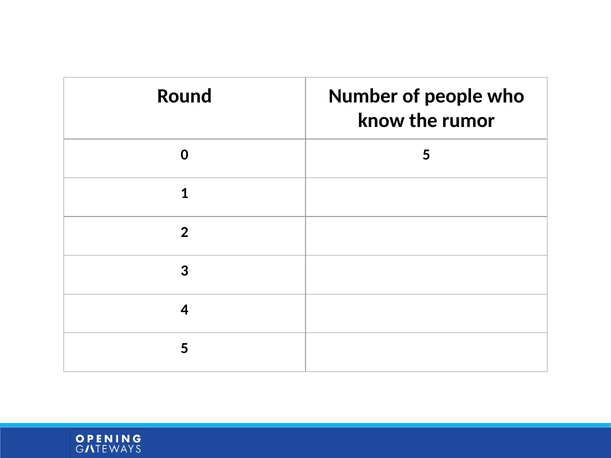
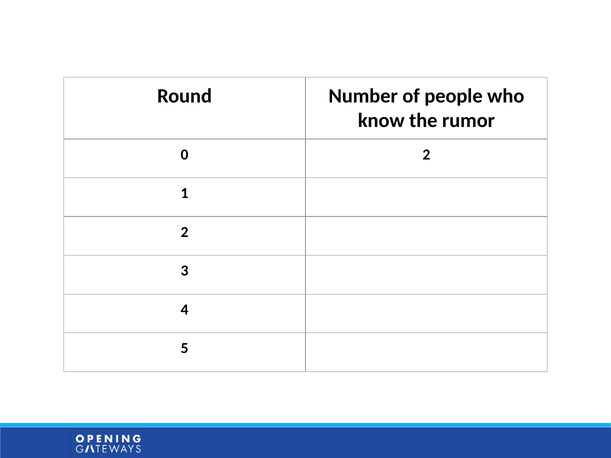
0 5: 5 -> 2
